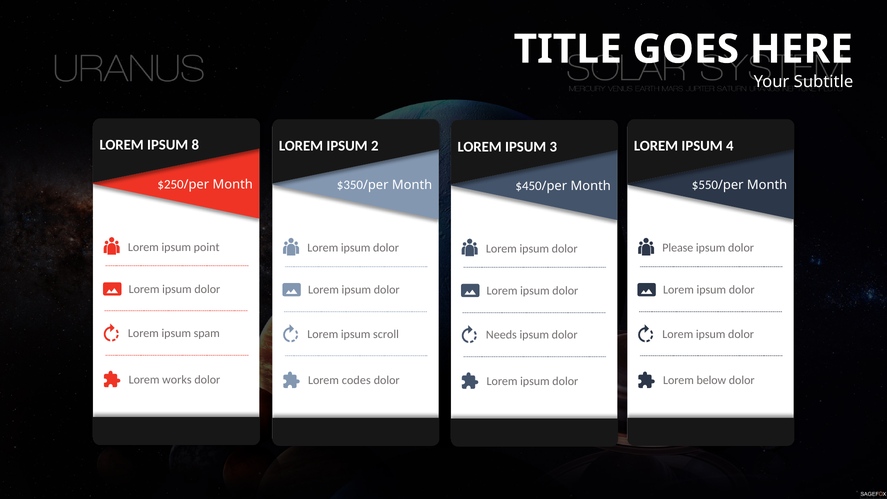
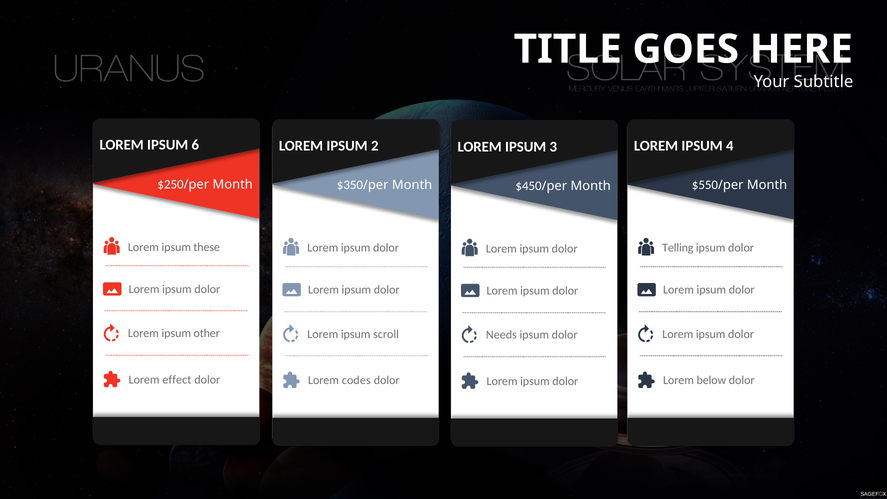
8: 8 -> 6
point: point -> these
Please: Please -> Telling
spam: spam -> other
works: works -> effect
